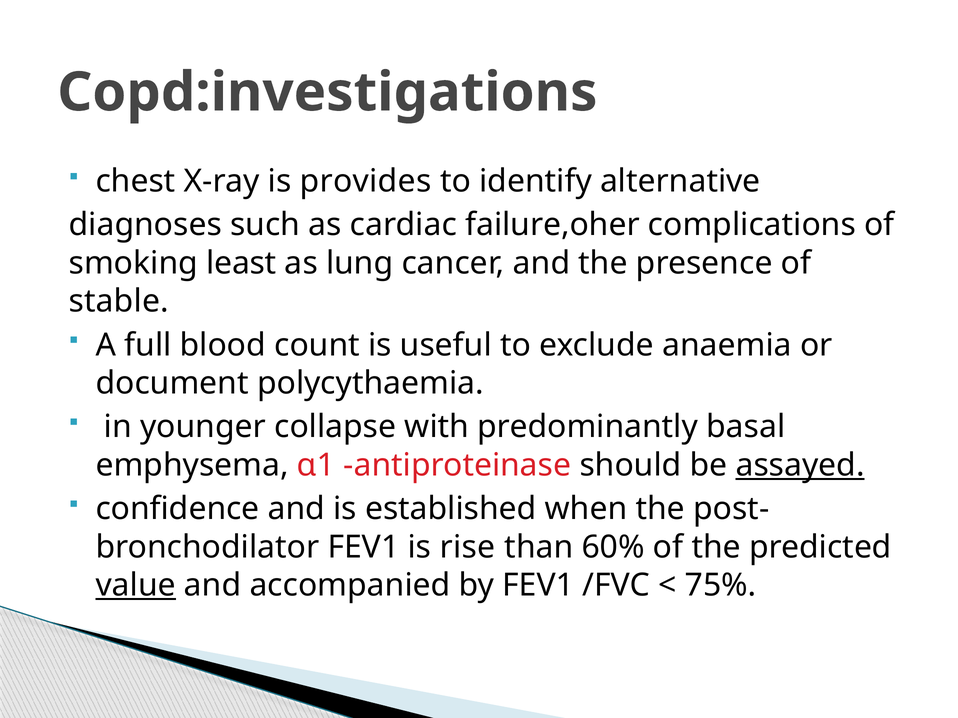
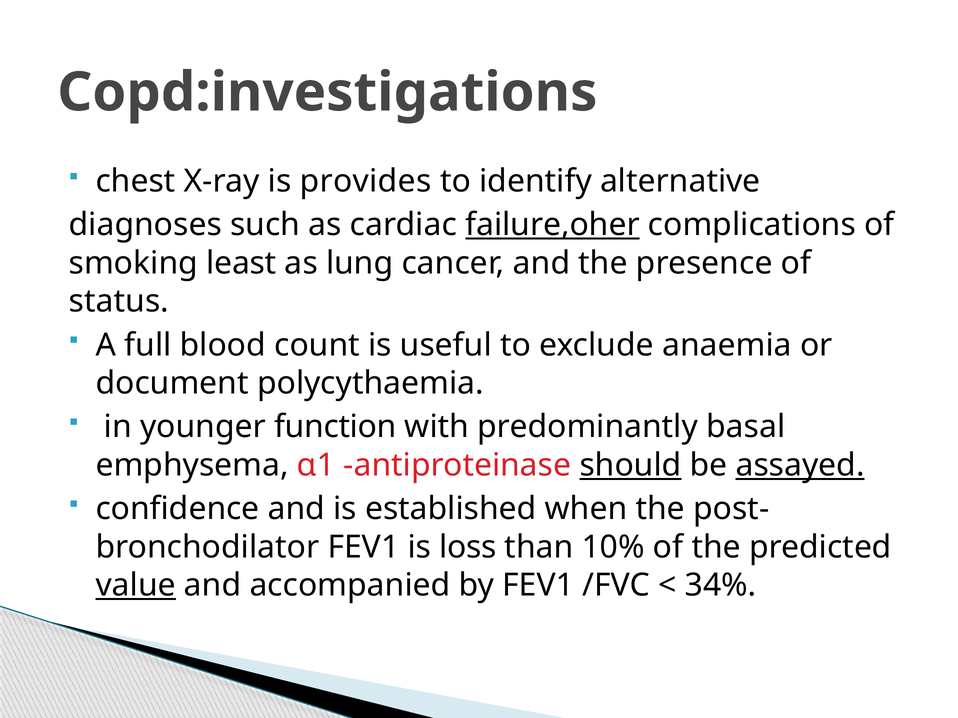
failure,oher underline: none -> present
stable: stable -> status
collapse: collapse -> function
should underline: none -> present
rise: rise -> loss
60%: 60% -> 10%
75%: 75% -> 34%
